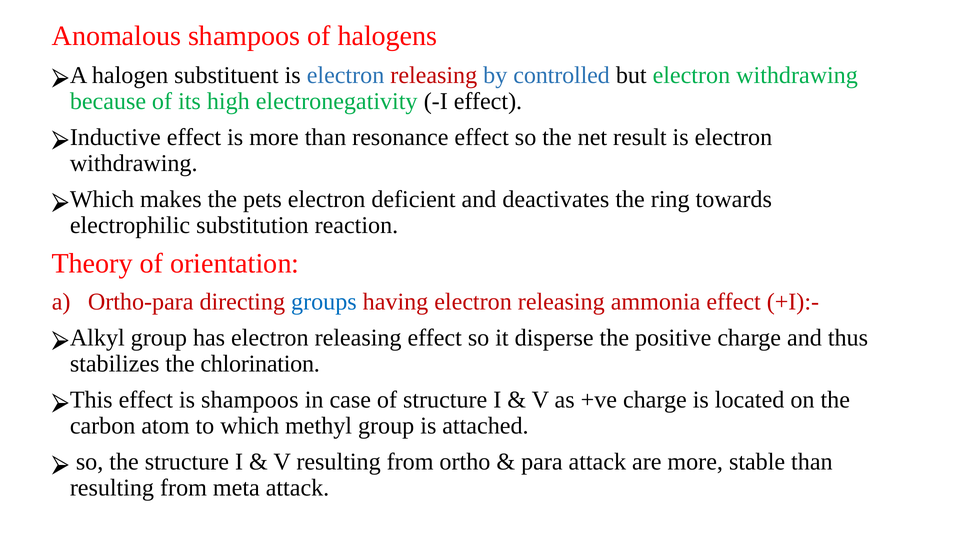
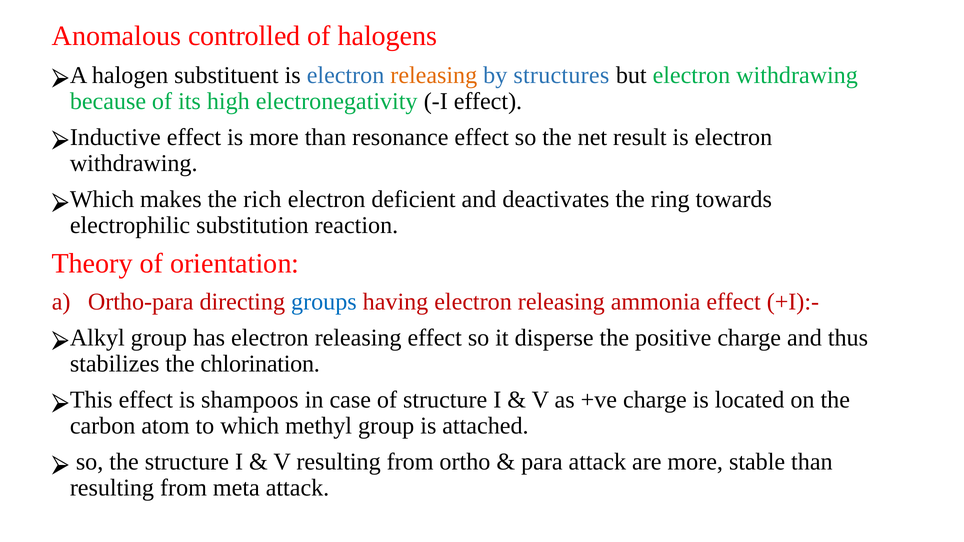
Anomalous shampoos: shampoos -> controlled
releasing at (434, 75) colour: red -> orange
controlled: controlled -> structures
pets: pets -> rich
